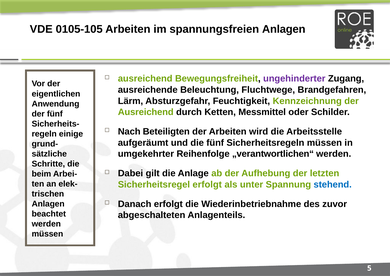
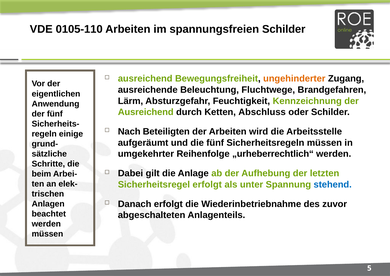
0105-105: 0105-105 -> 0105-110
spannungsfreien Anlagen: Anlagen -> Schilder
ungehinderter colour: purple -> orange
Messmittel: Messmittel -> Abschluss
„verantwortlichen“: „verantwortlichen“ -> „urheberrechtlich“
